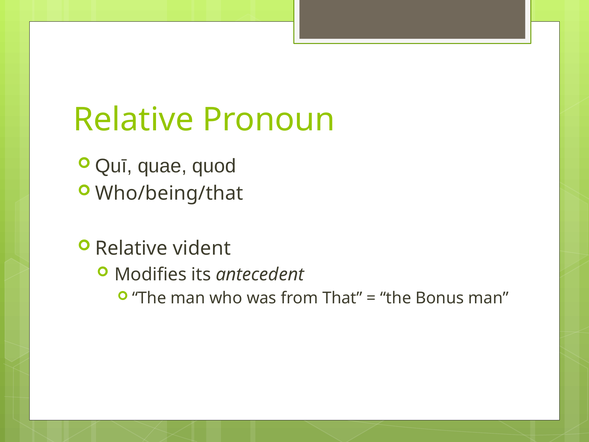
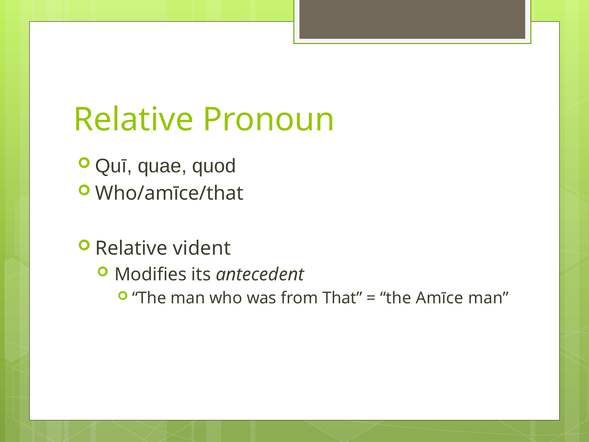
Who/being/that: Who/being/that -> Who/amīce/that
Bonus: Bonus -> Amīce
